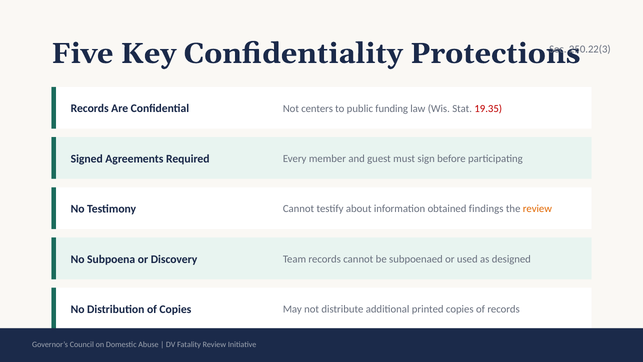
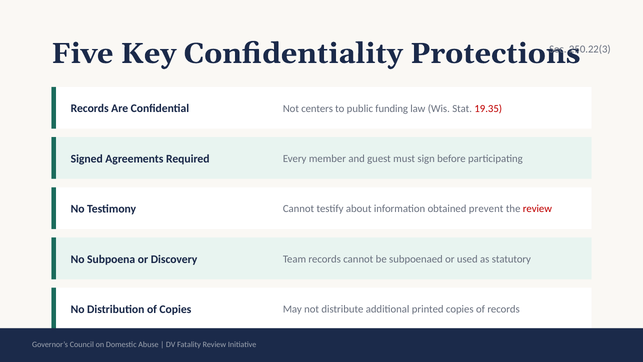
findings: findings -> prevent
review at (537, 209) colour: orange -> red
designed: designed -> statutory
